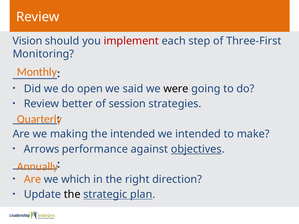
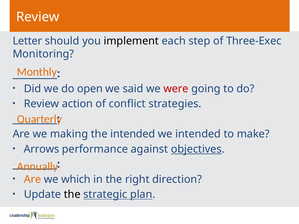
Vision: Vision -> Letter
implement colour: red -> black
Three-First: Three-First -> Three-Exec
were colour: black -> red
better: better -> action
session: session -> conflict
